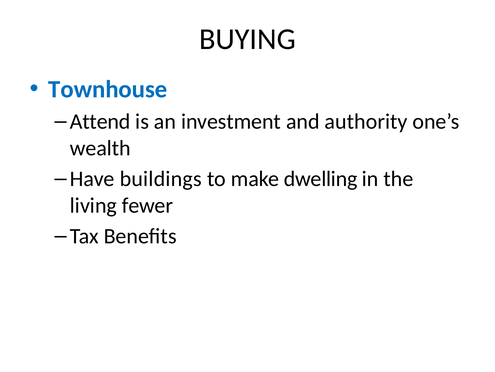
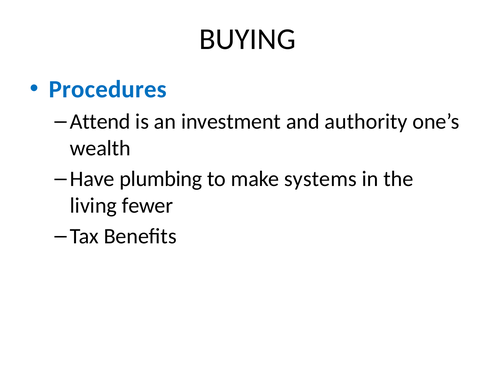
Townhouse: Townhouse -> Procedures
buildings: buildings -> plumbing
dwelling: dwelling -> systems
